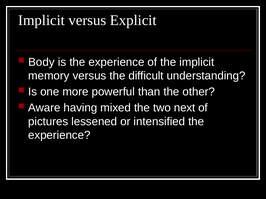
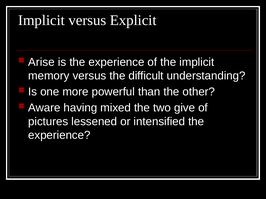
Body: Body -> Arise
next: next -> give
